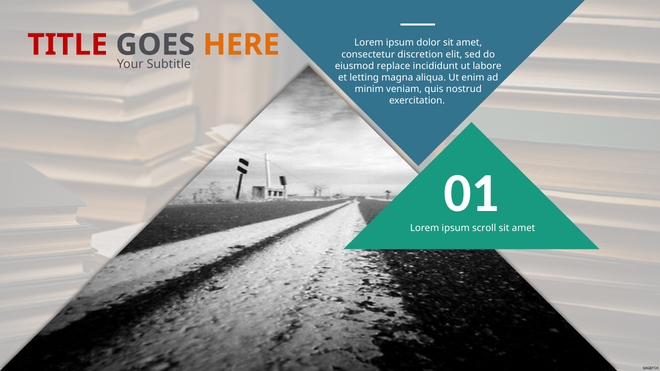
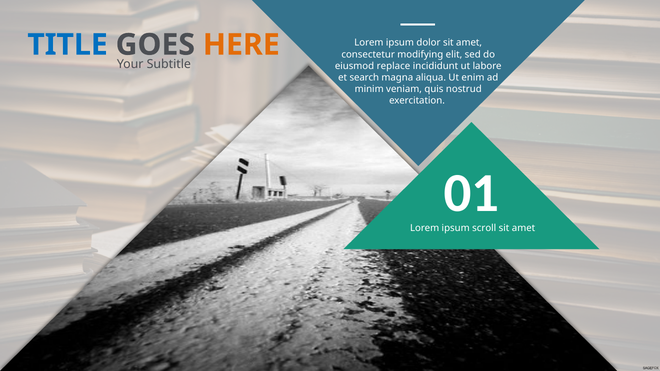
TITLE colour: red -> blue
discretion: discretion -> modifying
letting: letting -> search
